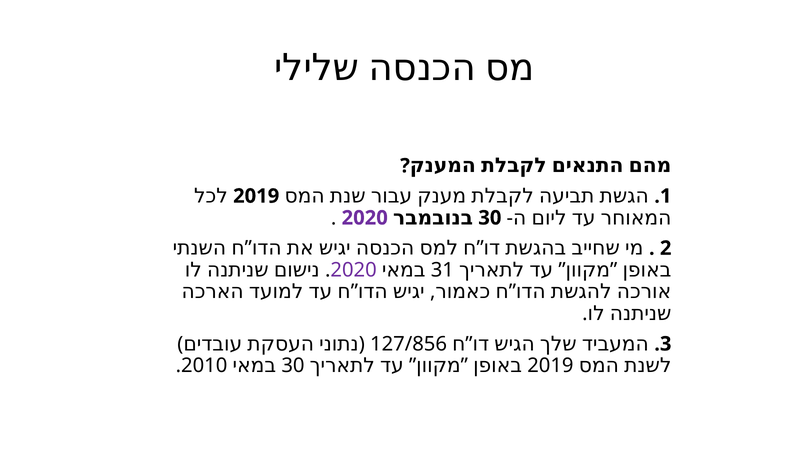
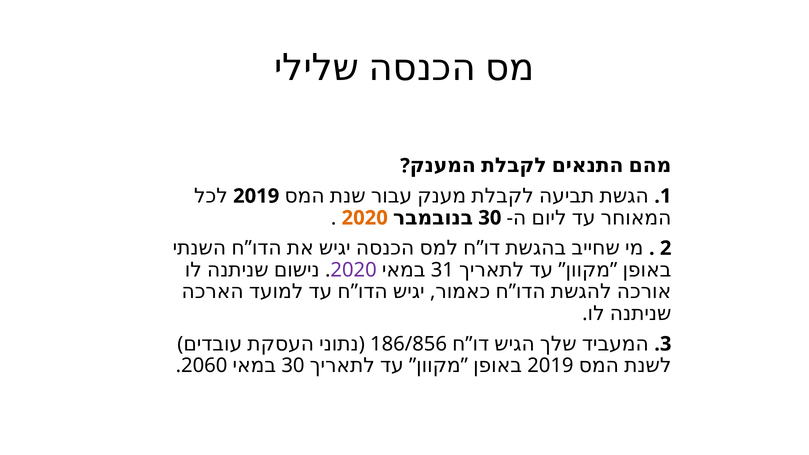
2020 at (365, 218) colour: purple -> orange
127/856: 127/856 -> 186/856
2010: 2010 -> 2060
